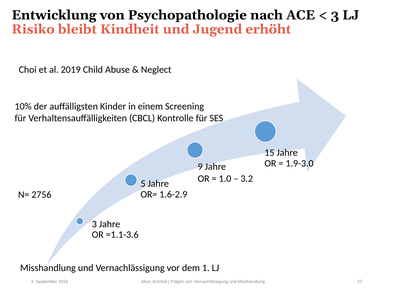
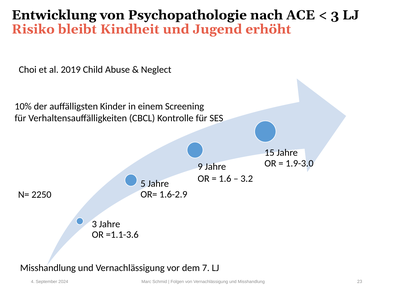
1.0: 1.0 -> 1.6
2756: 2756 -> 2250
1: 1 -> 7
